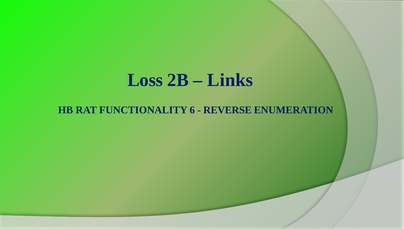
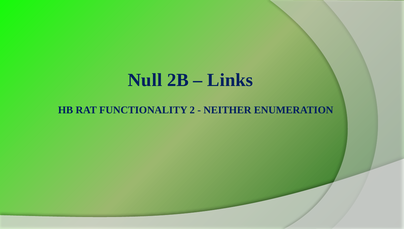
Loss: Loss -> Null
6: 6 -> 2
REVERSE: REVERSE -> NEITHER
